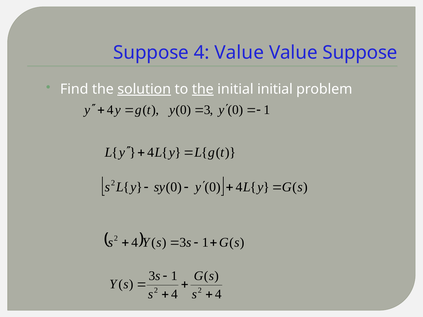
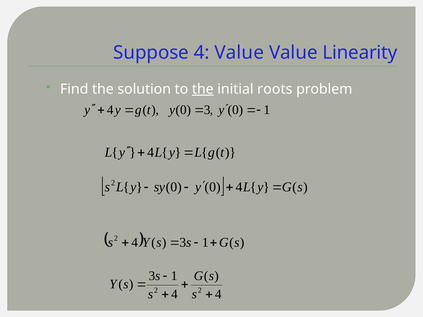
Value Suppose: Suppose -> Linearity
solution underline: present -> none
initial initial: initial -> roots
